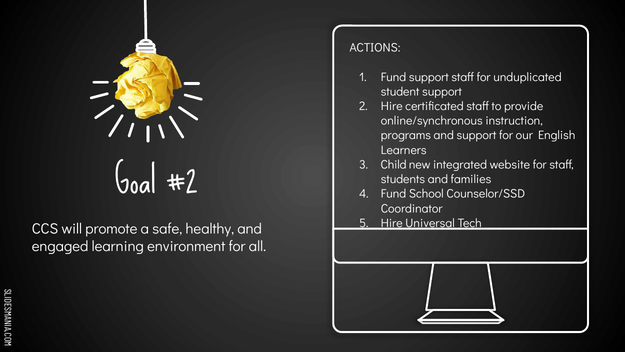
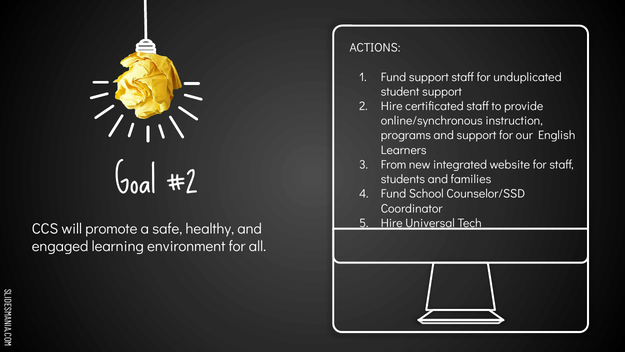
Child: Child -> From
